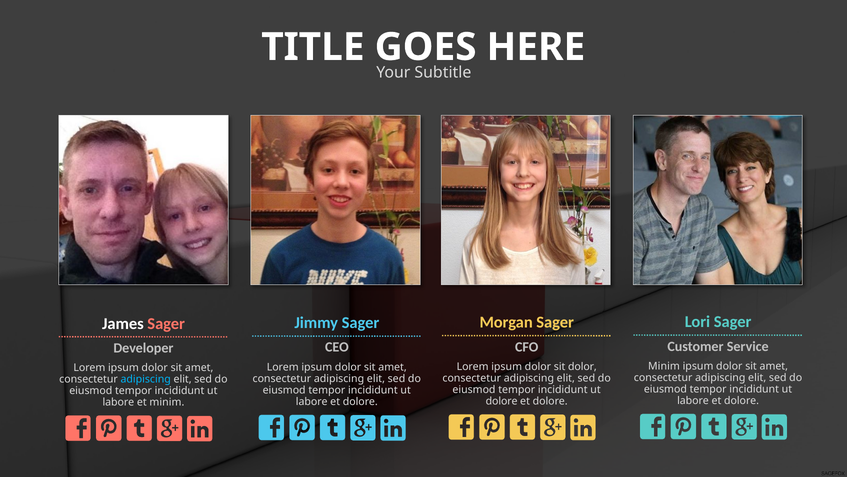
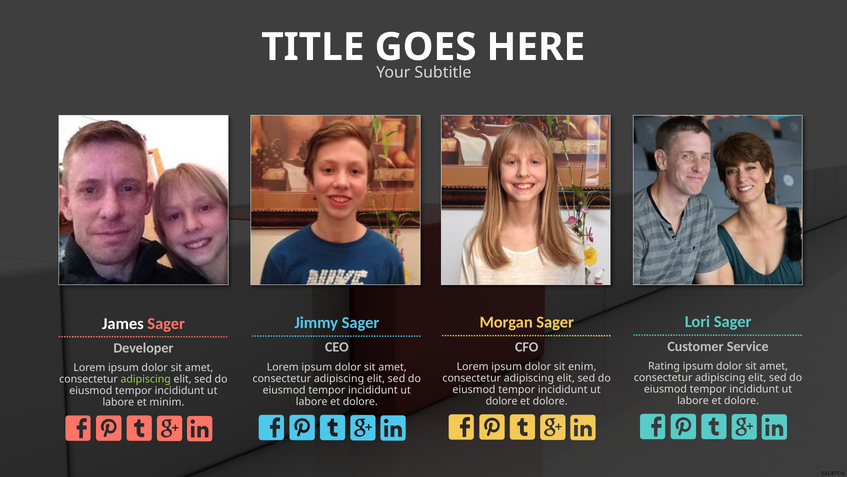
Minim at (664, 366): Minim -> Rating
sit dolor: dolor -> enim
adipiscing at (146, 379) colour: light blue -> light green
